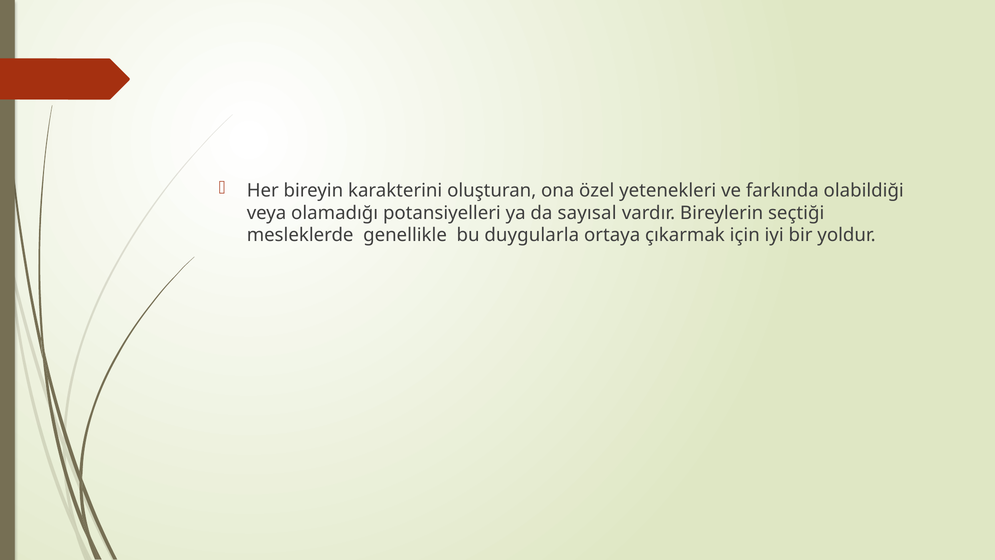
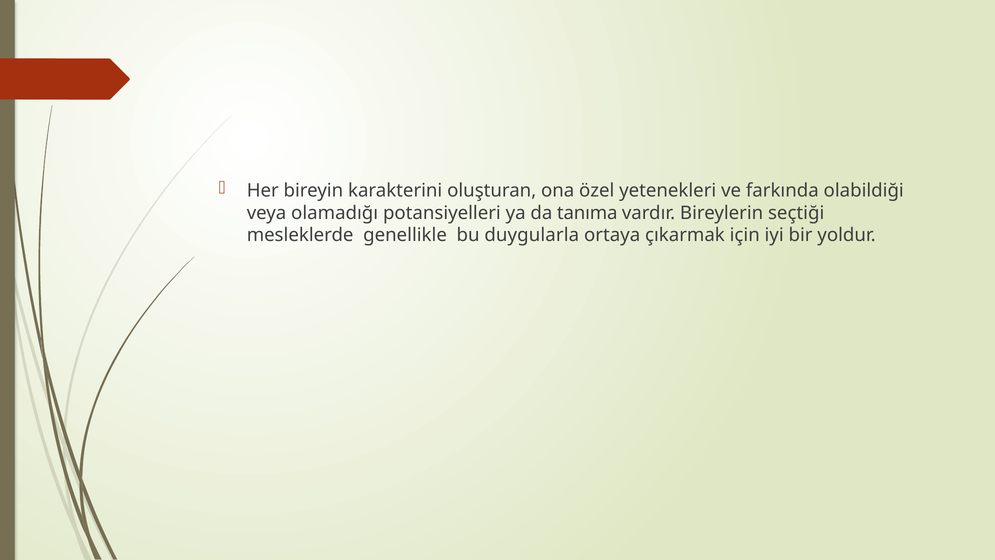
sayısal: sayısal -> tanıma
